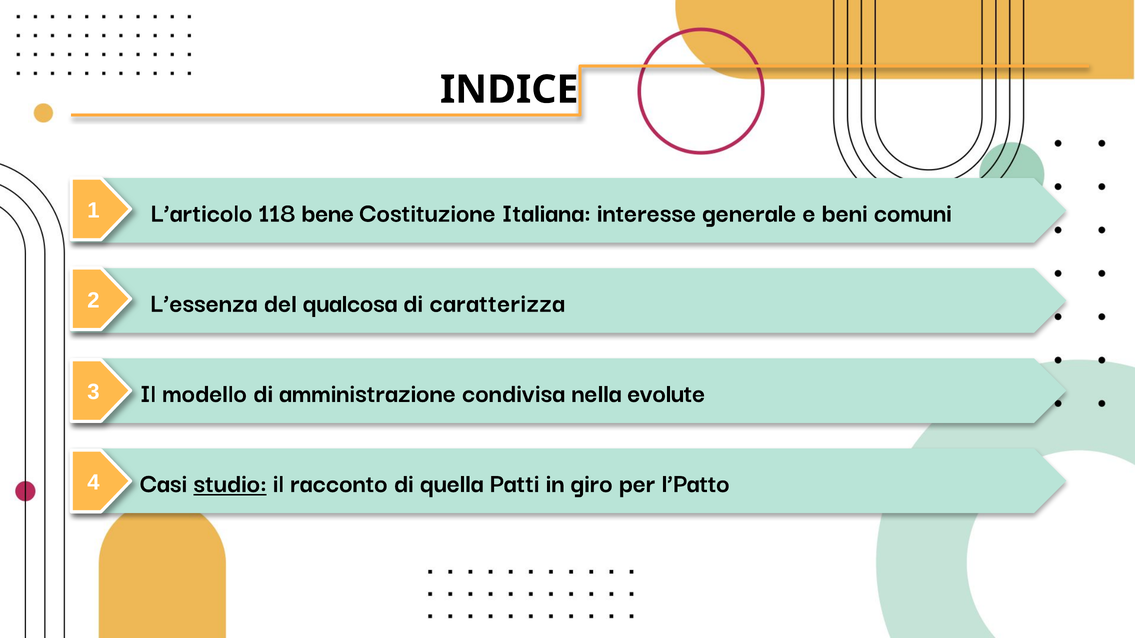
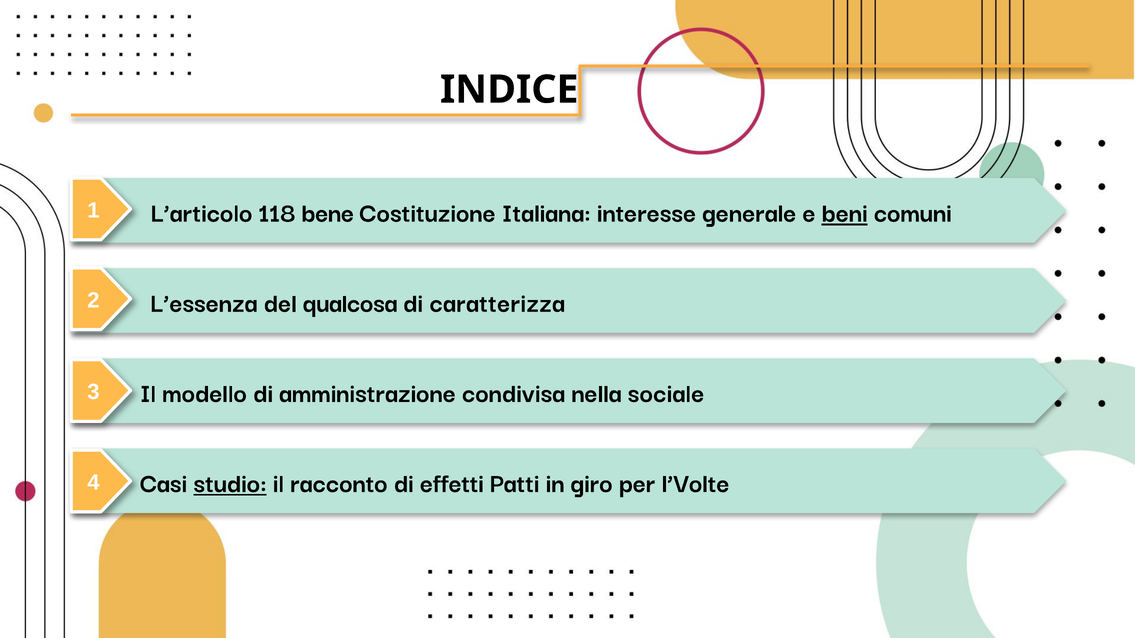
beni underline: none -> present
evolute: evolute -> sociale
quella: quella -> effetti
l’Patto: l’Patto -> l’Volte
